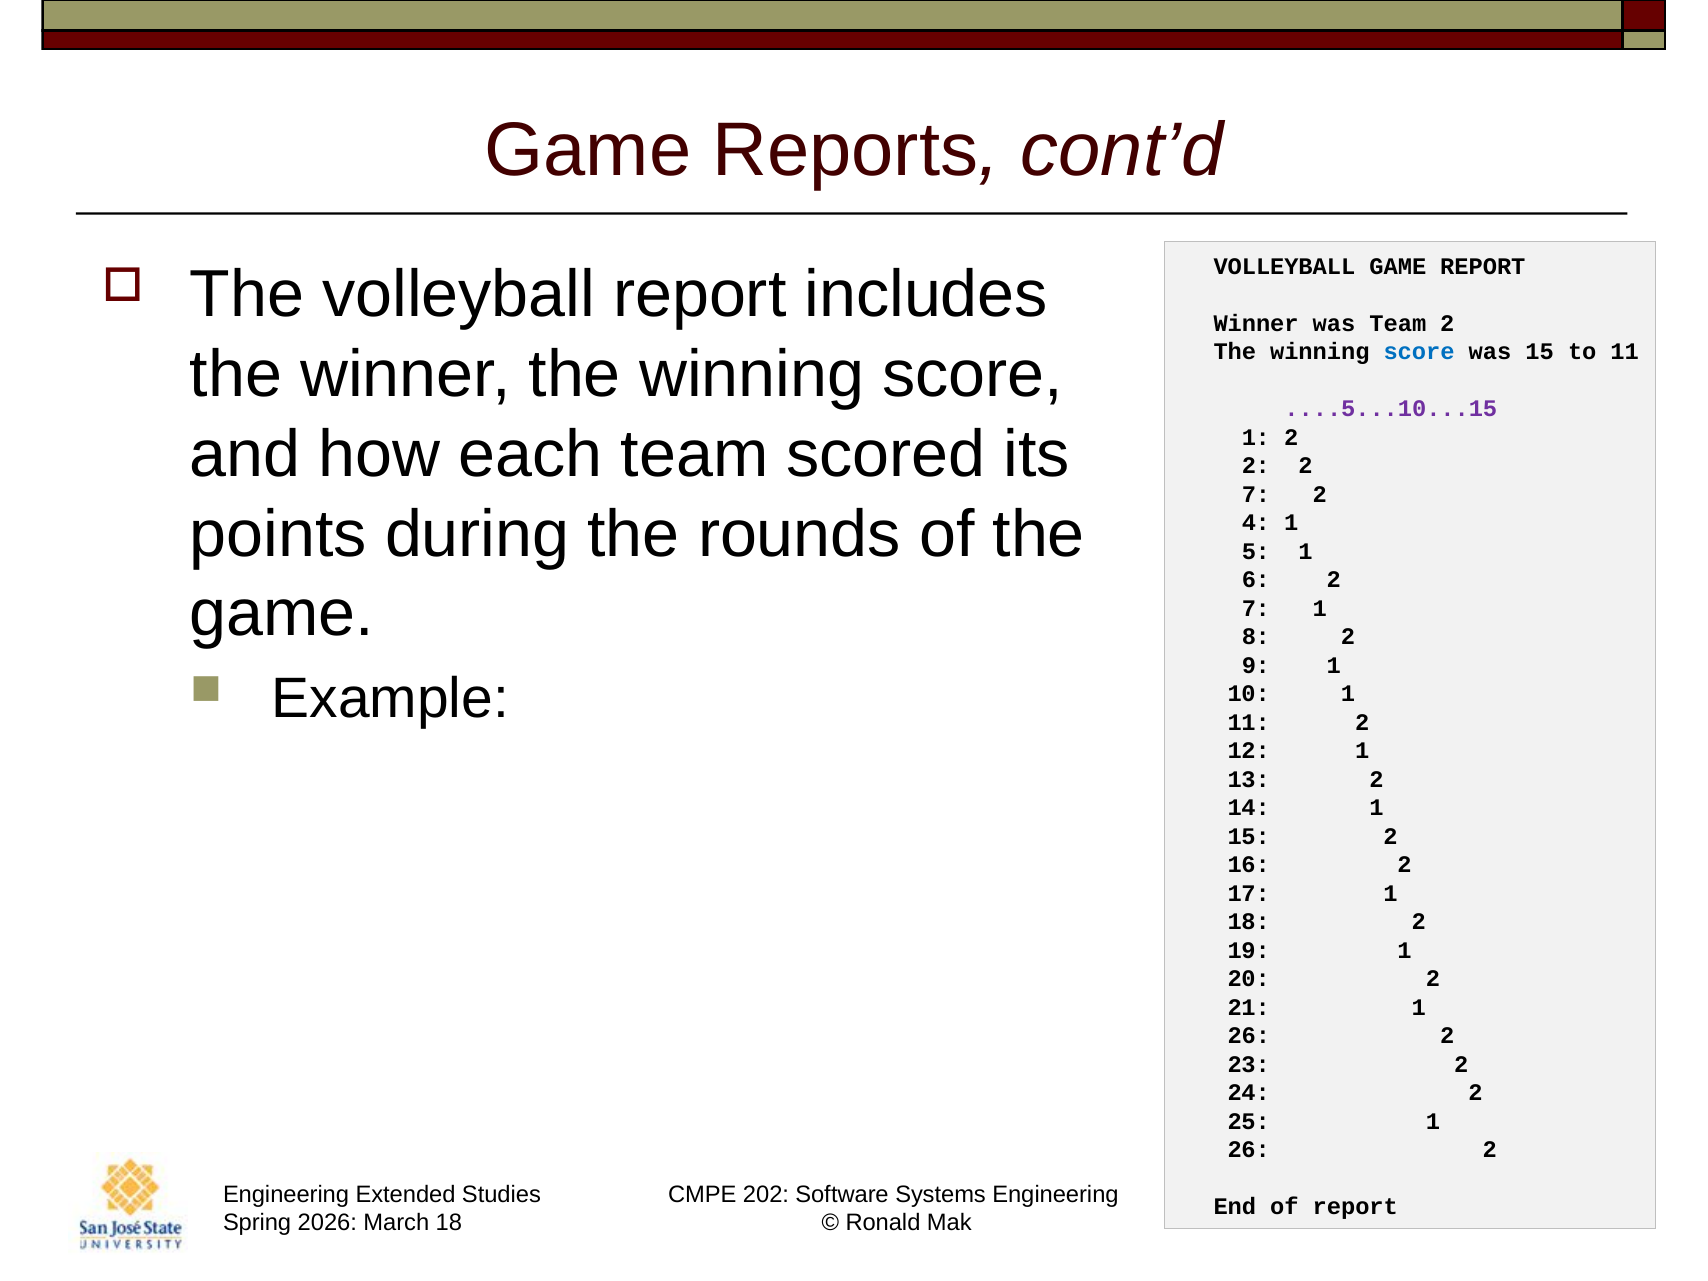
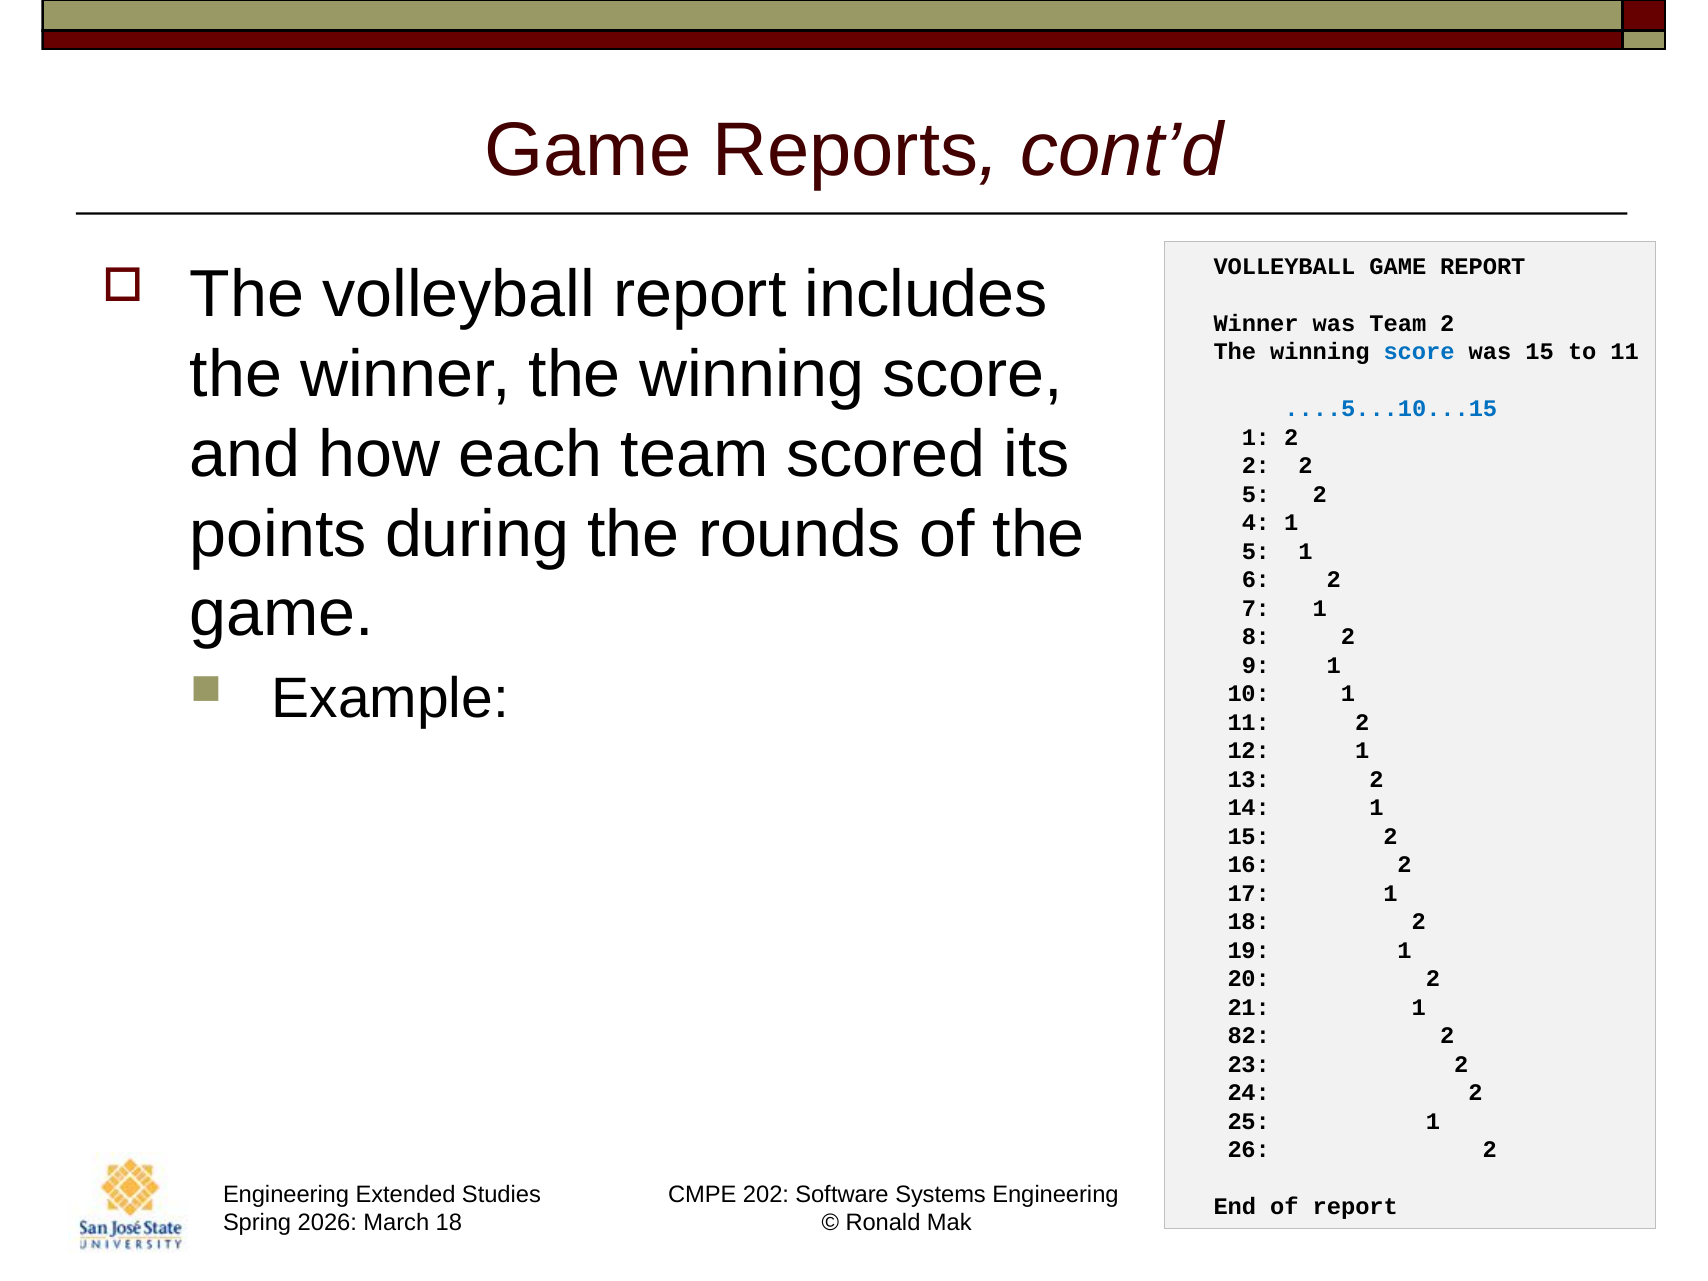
....5...10...15 colour: purple -> blue
7 at (1256, 494): 7 -> 5
26 at (1249, 1036): 26 -> 82
